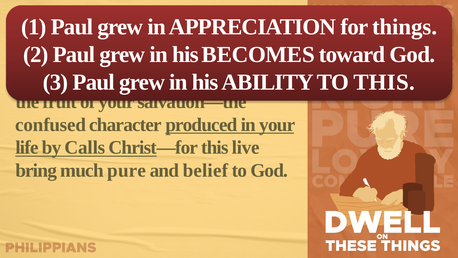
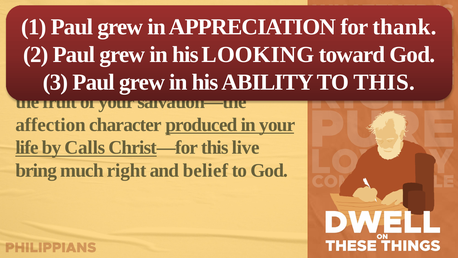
things: things -> thank
BECOMES: BECOMES -> LOOKING
confused: confused -> affection
pure: pure -> right
